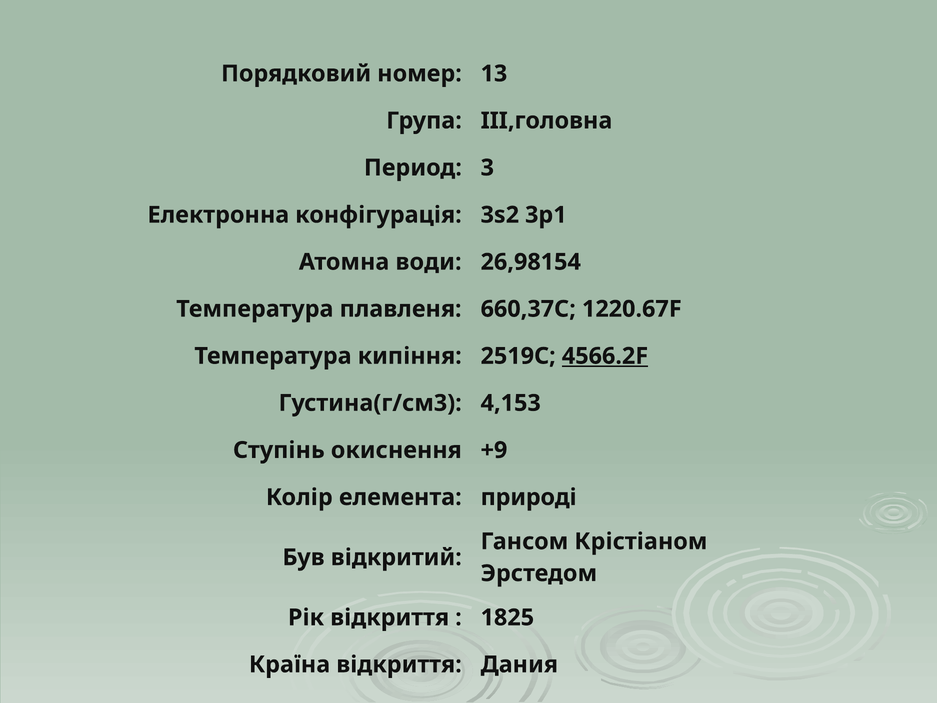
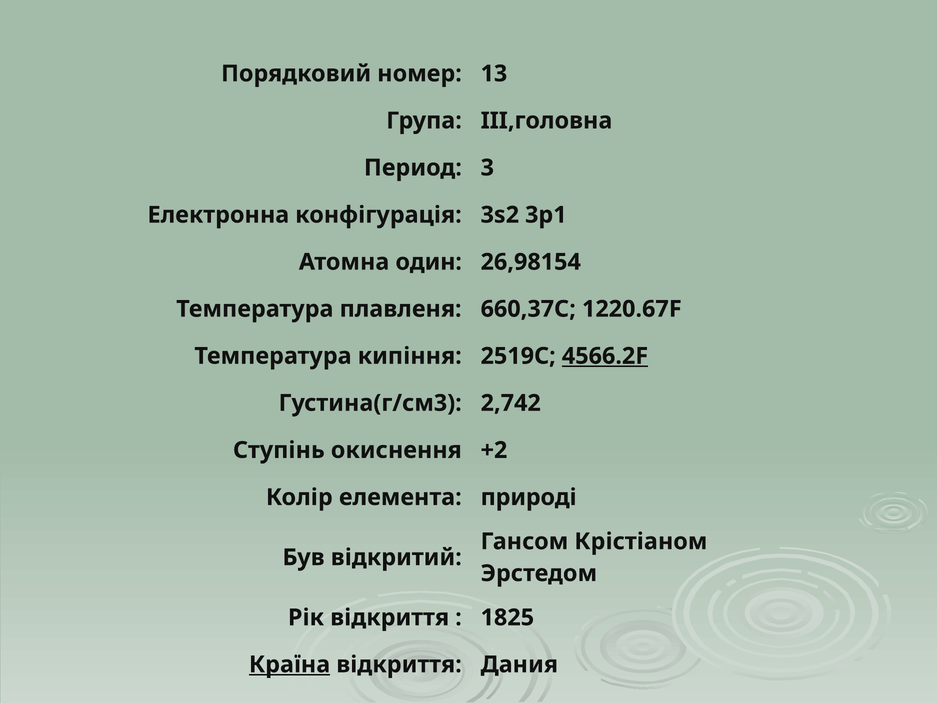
води: води -> один
4,153: 4,153 -> 2,742
+9: +9 -> +2
Країна underline: none -> present
